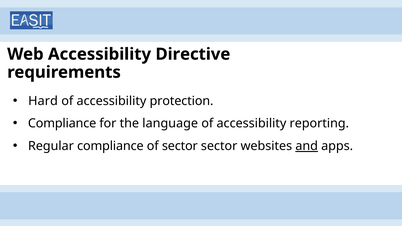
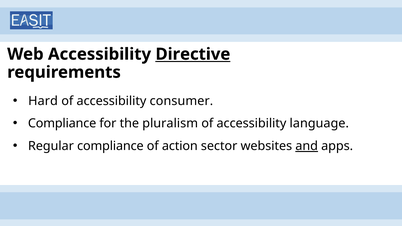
Directive underline: none -> present
protection: protection -> consumer
language: language -> pluralism
reporting: reporting -> language
of sector: sector -> action
